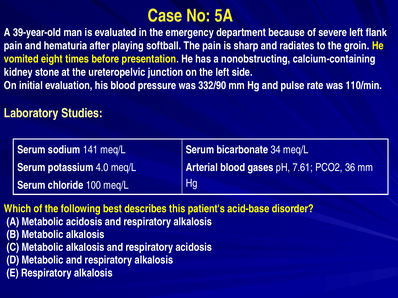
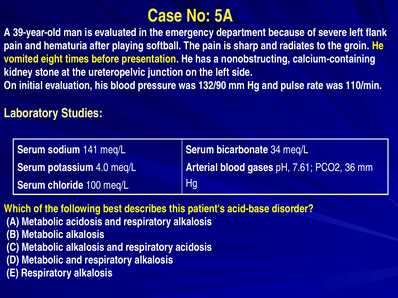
332/90: 332/90 -> 132/90
